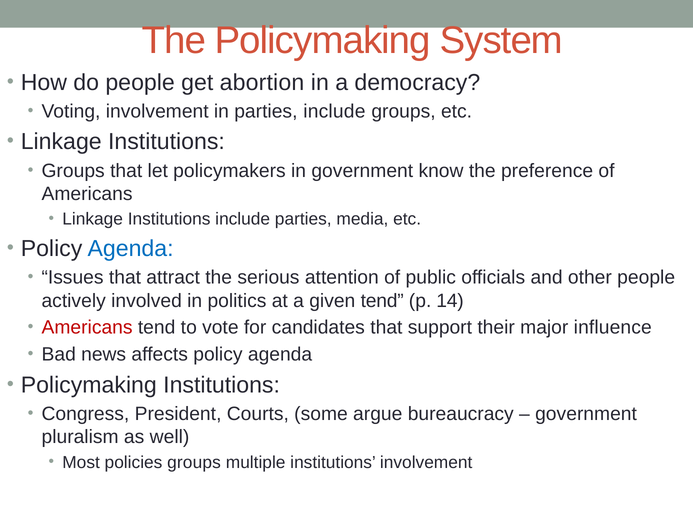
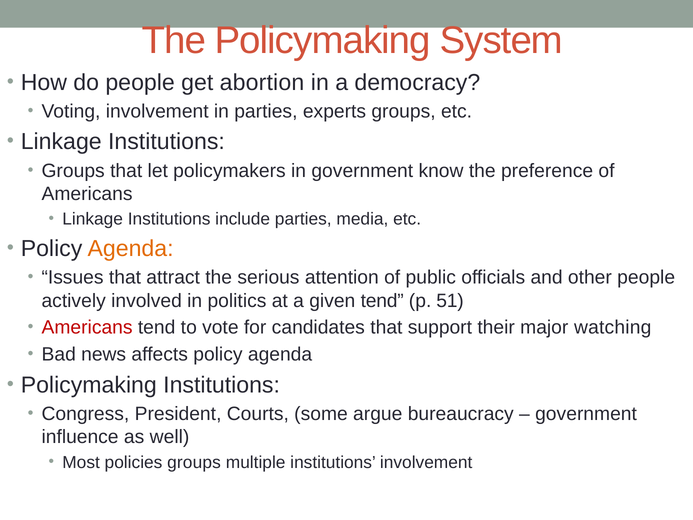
parties include: include -> experts
Agenda at (131, 248) colour: blue -> orange
14: 14 -> 51
influence: influence -> watching
pluralism: pluralism -> influence
